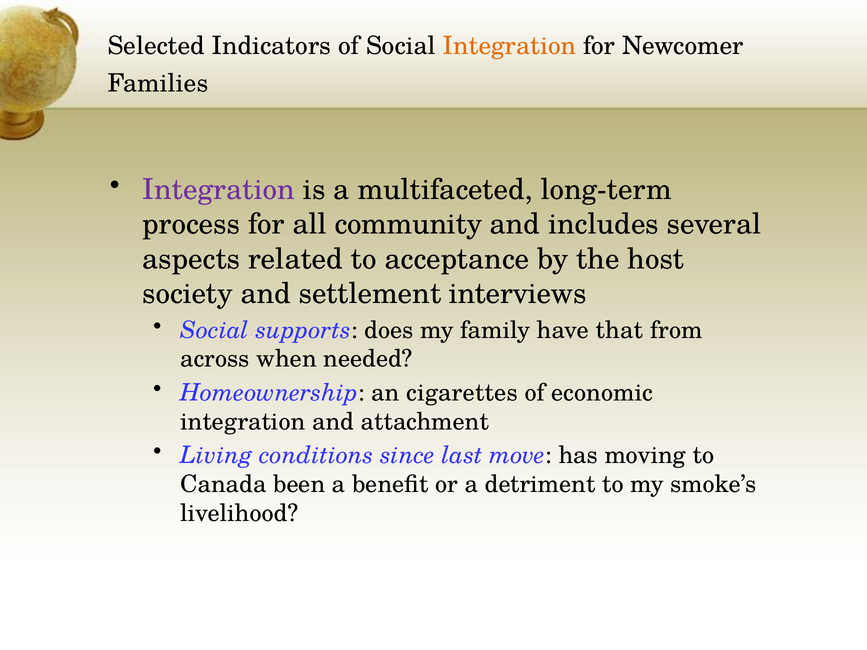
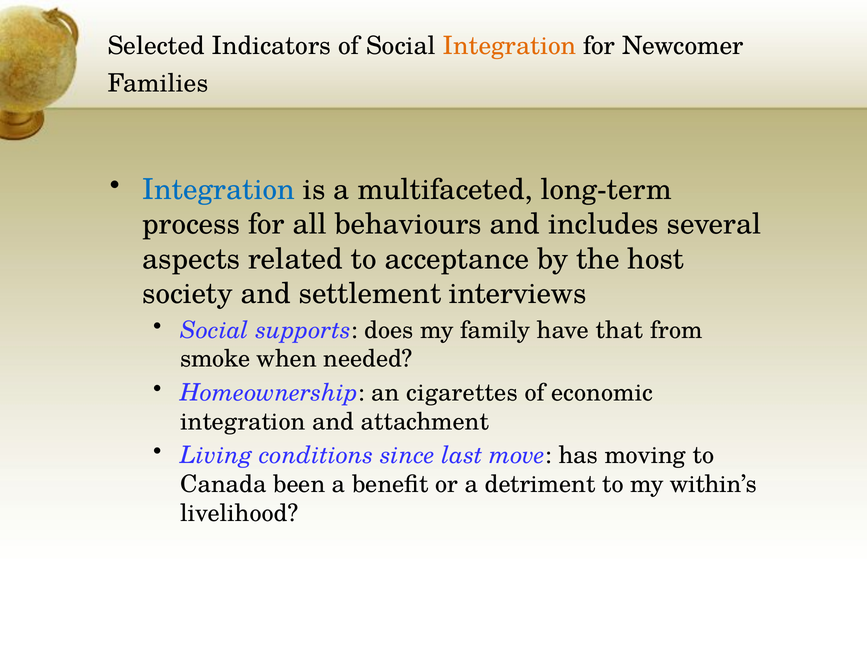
Integration at (219, 190) colour: purple -> blue
community: community -> behaviours
across: across -> smoke
smoke’s: smoke’s -> within’s
